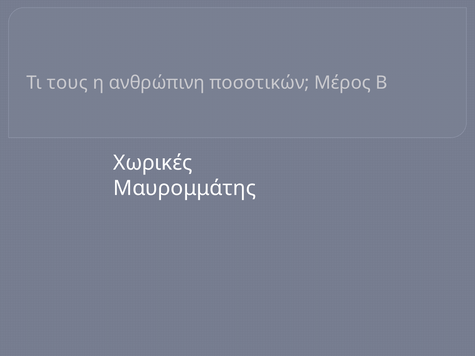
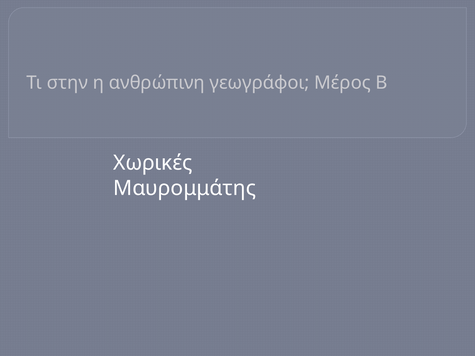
τους: τους -> στην
ποσοτικών: ποσοτικών -> γεωγράφοι
